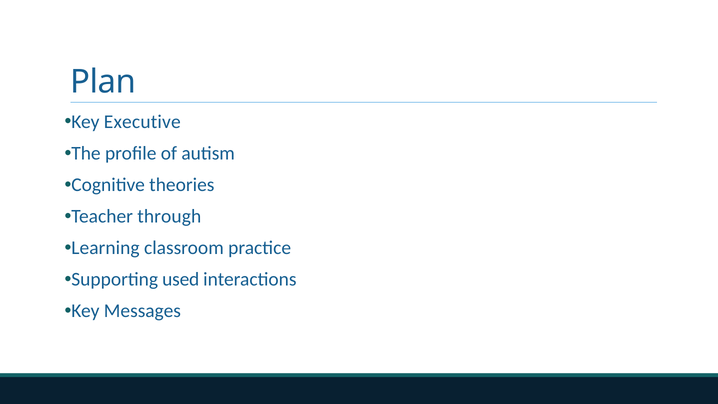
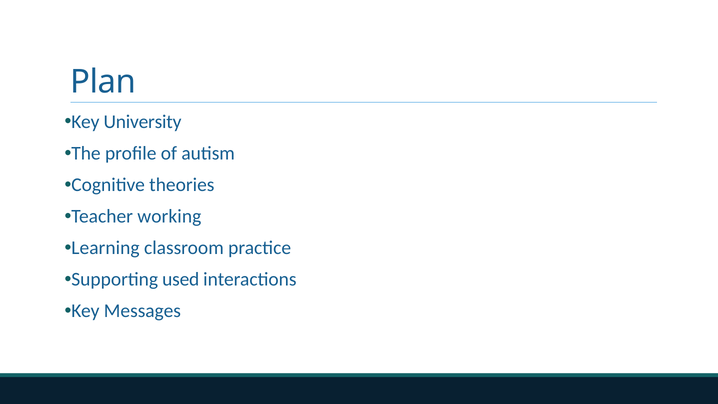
Executive: Executive -> University
through: through -> working
